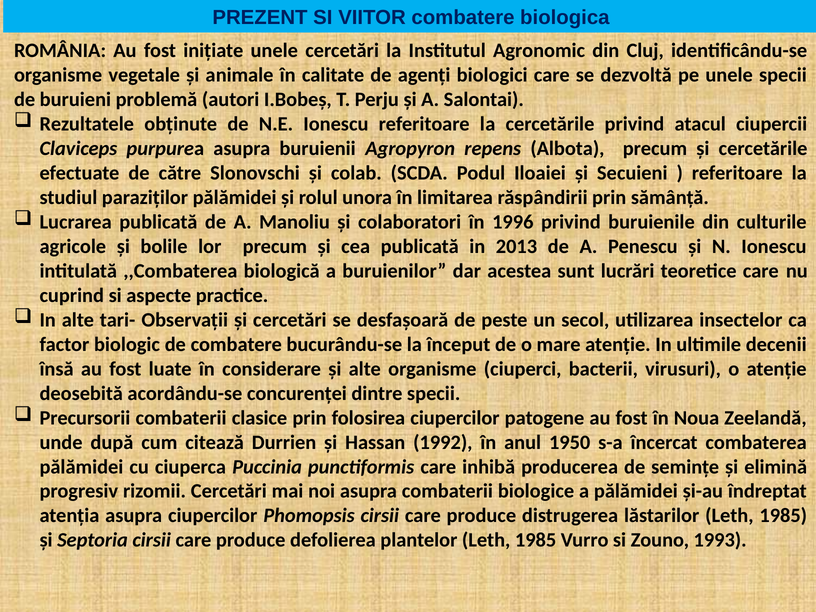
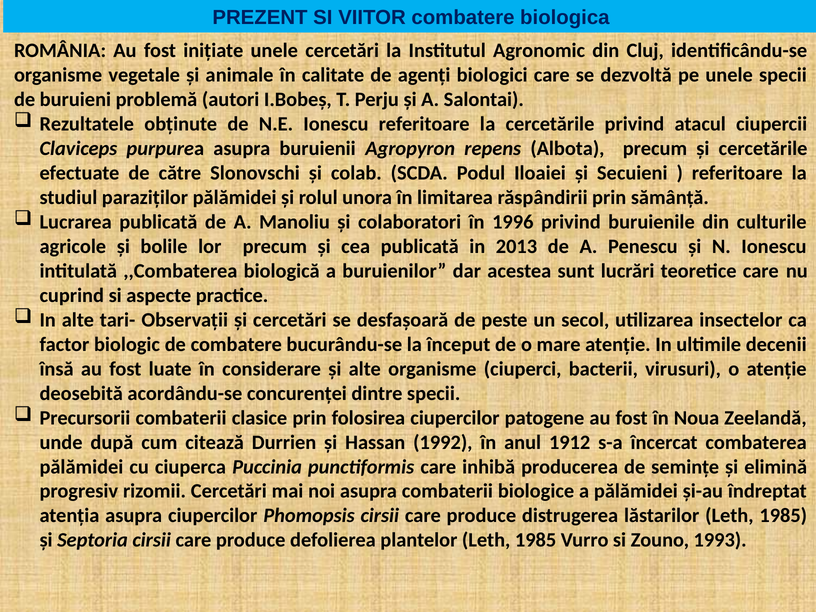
1950: 1950 -> 1912
